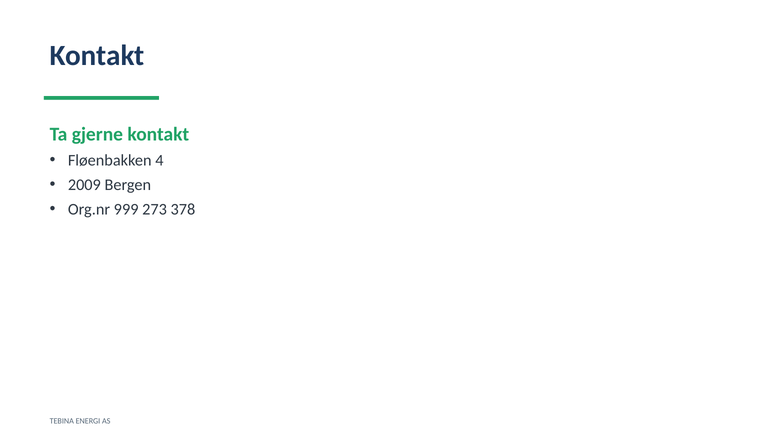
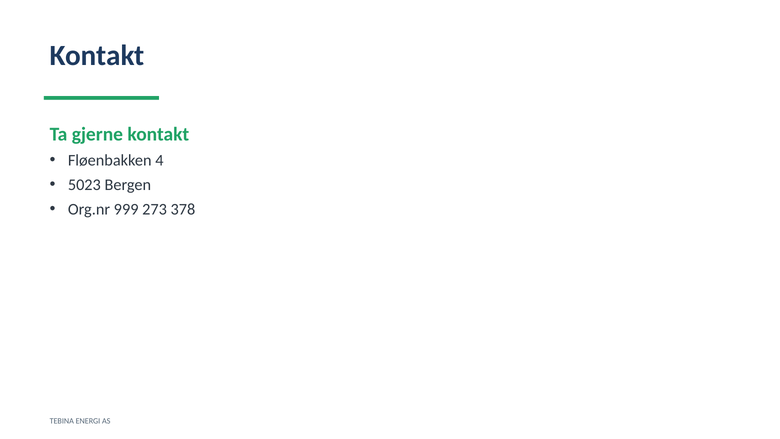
2009: 2009 -> 5023
